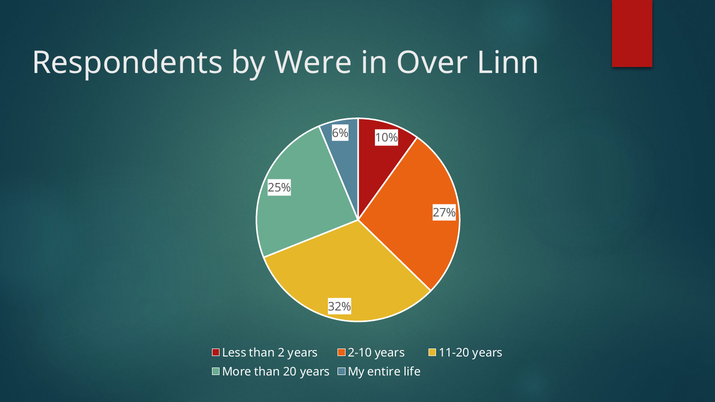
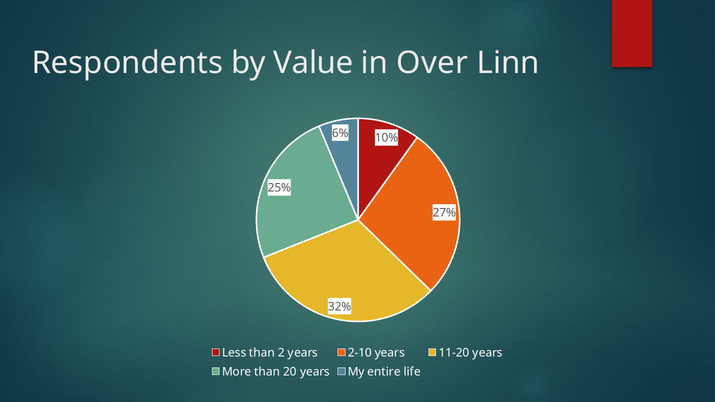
Were: Were -> Value
